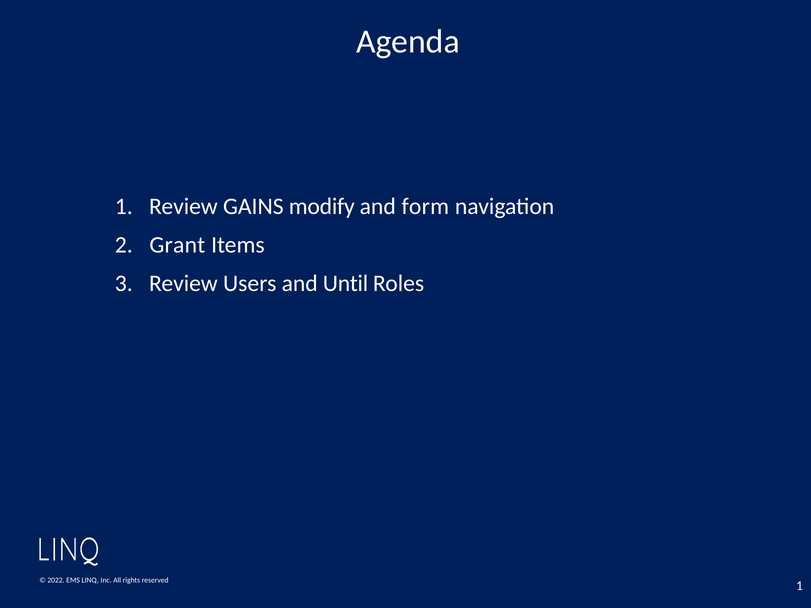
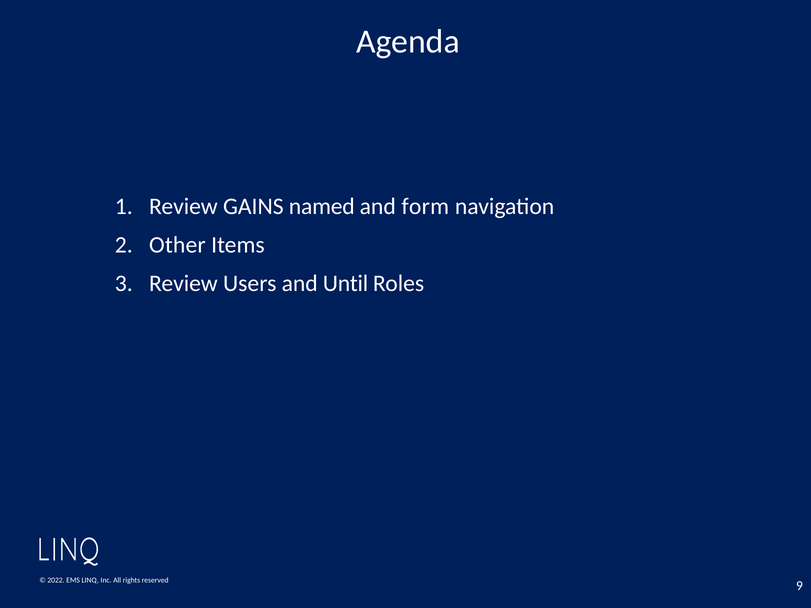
modify: modify -> named
Grant: Grant -> Other
1 at (800, 586): 1 -> 9
